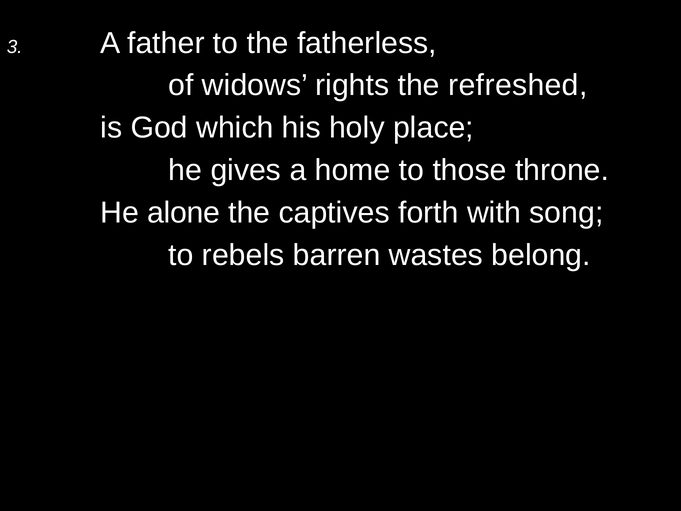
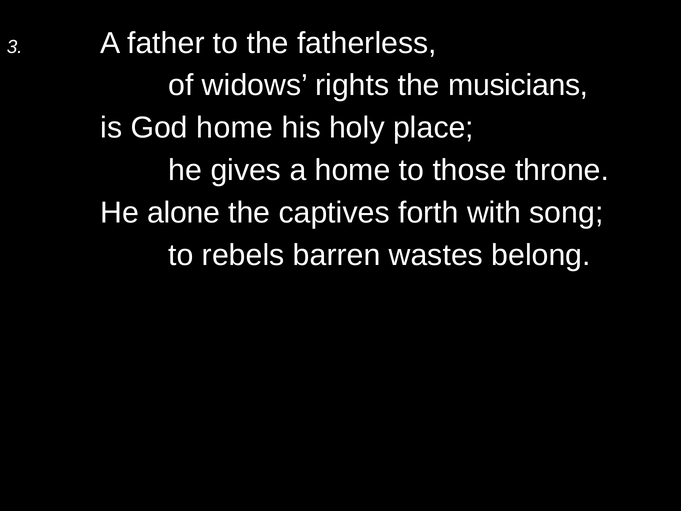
refreshed: refreshed -> musicians
God which: which -> home
